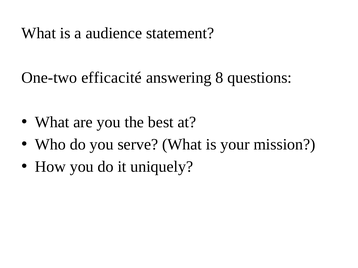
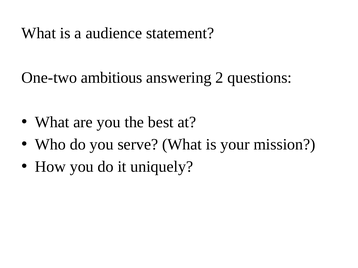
efficacité: efficacité -> ambitious
8: 8 -> 2
